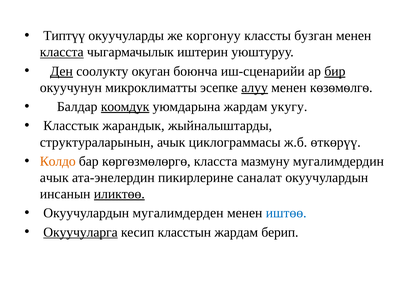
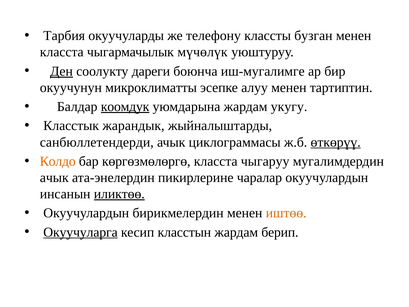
Типтүү: Типтүү -> Тарбия
коргонуу: коргонуу -> телефону
класста at (62, 52) underline: present -> none
иштерин: иштерин -> мүчөлүк
окуган: окуган -> дареги
иш-сценарийи: иш-сценарийи -> иш-мугалимге
бир underline: present -> none
алуу underline: present -> none
кѳзѳмѳлгѳ: кѳзѳмѳлгѳ -> тартиптин
структураларынын: структураларынын -> санбюллетендерди
өткөрүү underline: none -> present
мазмуну: мазмуну -> чыгаруу
саналат: саналат -> чаралар
мугалимдерден: мугалимдерден -> бирикмелердин
иштөө colour: blue -> orange
